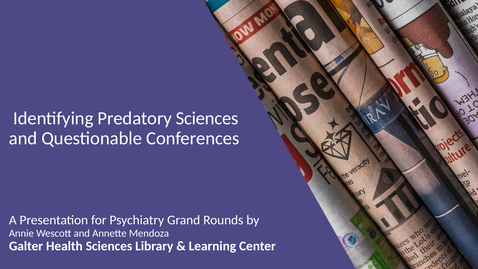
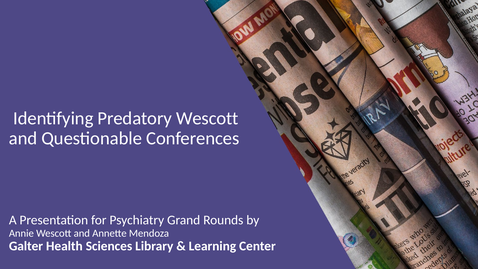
Predatory Sciences: Sciences -> Wescott
